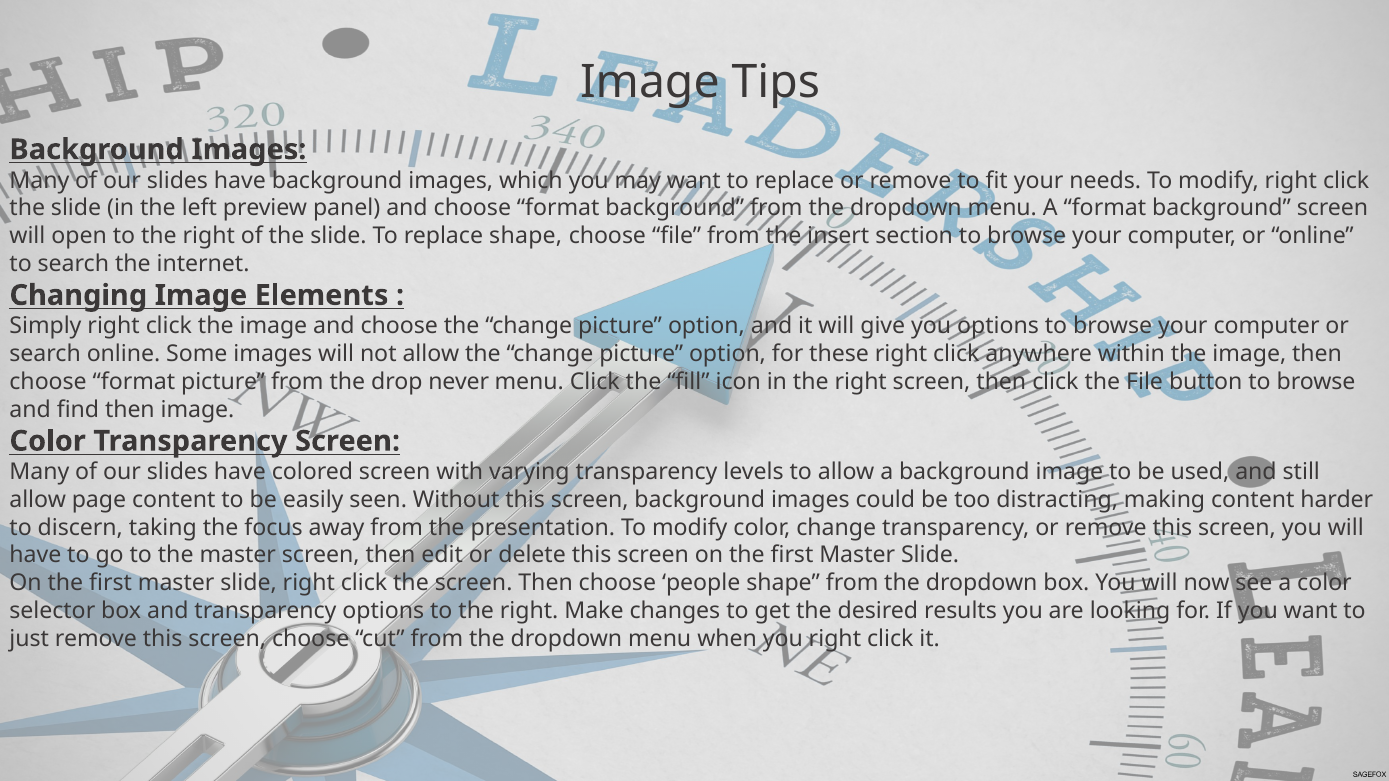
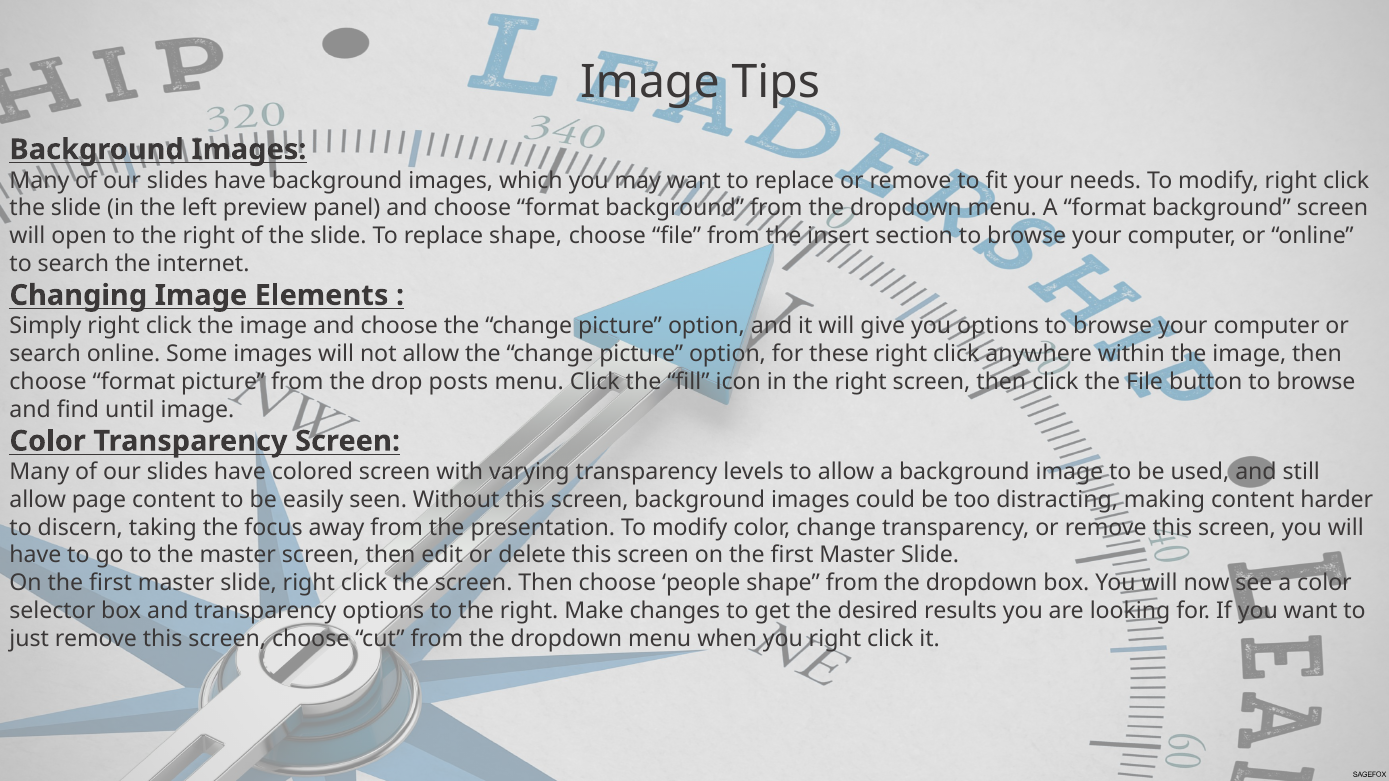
never: never -> posts
find then: then -> until
